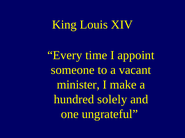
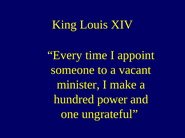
solely: solely -> power
